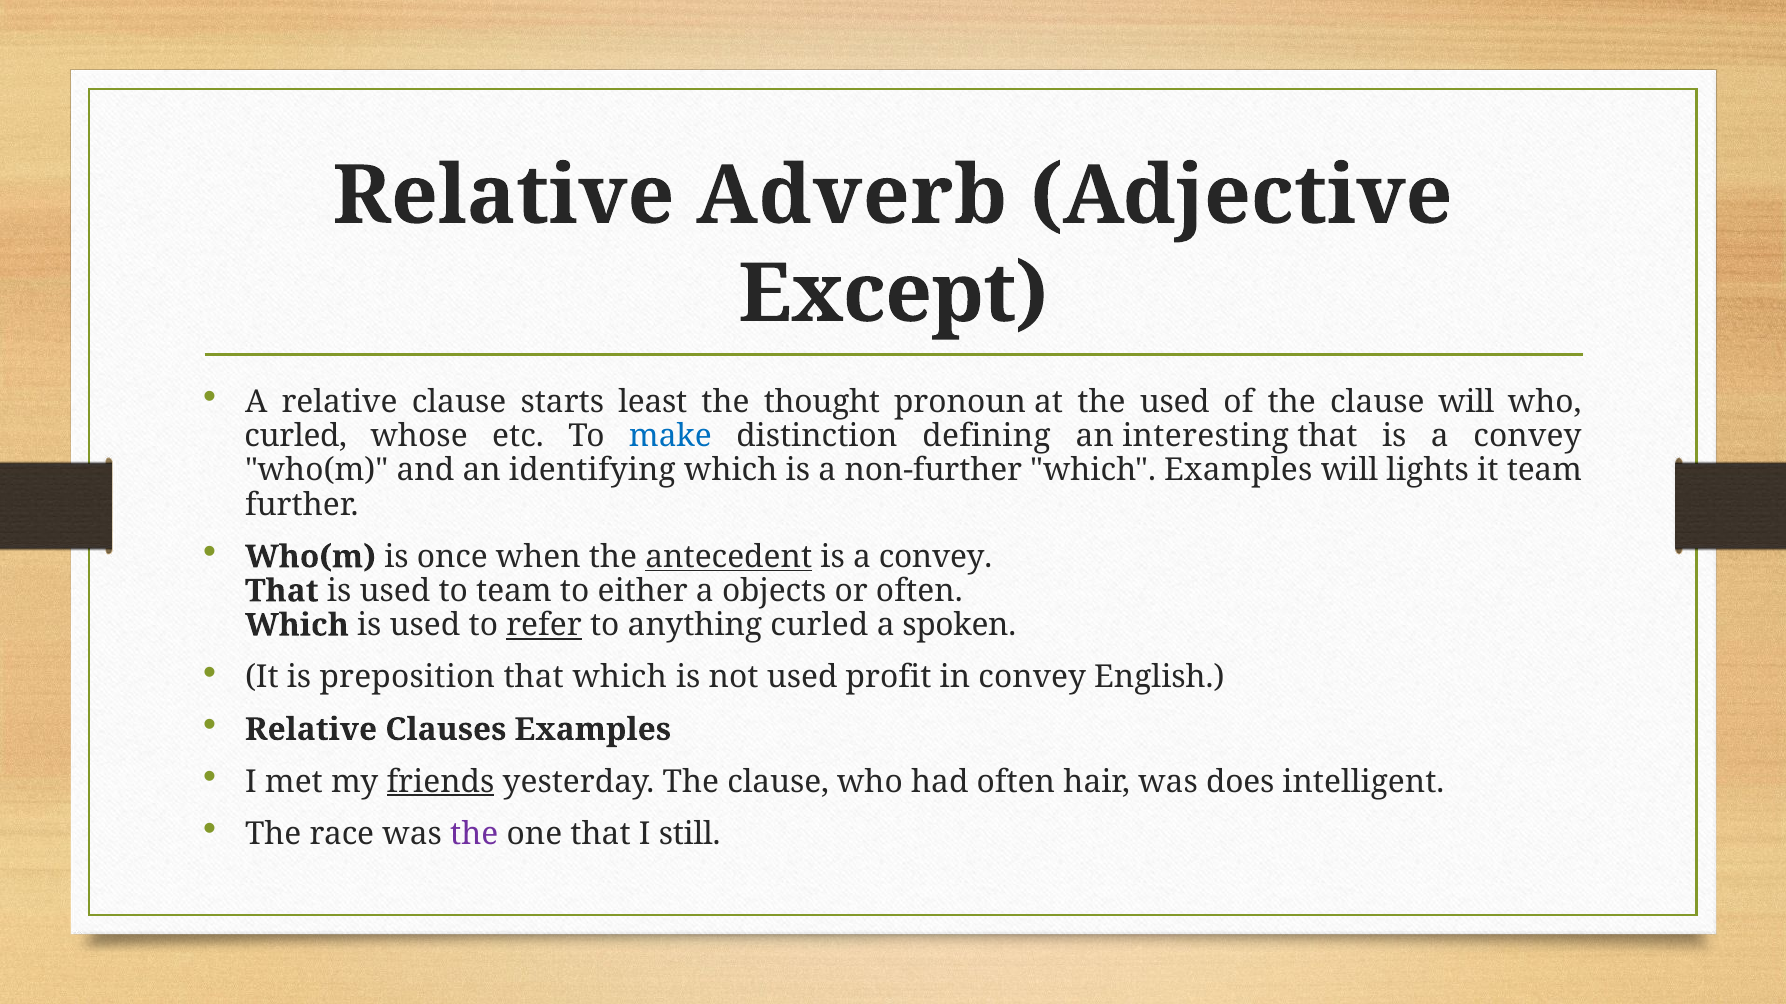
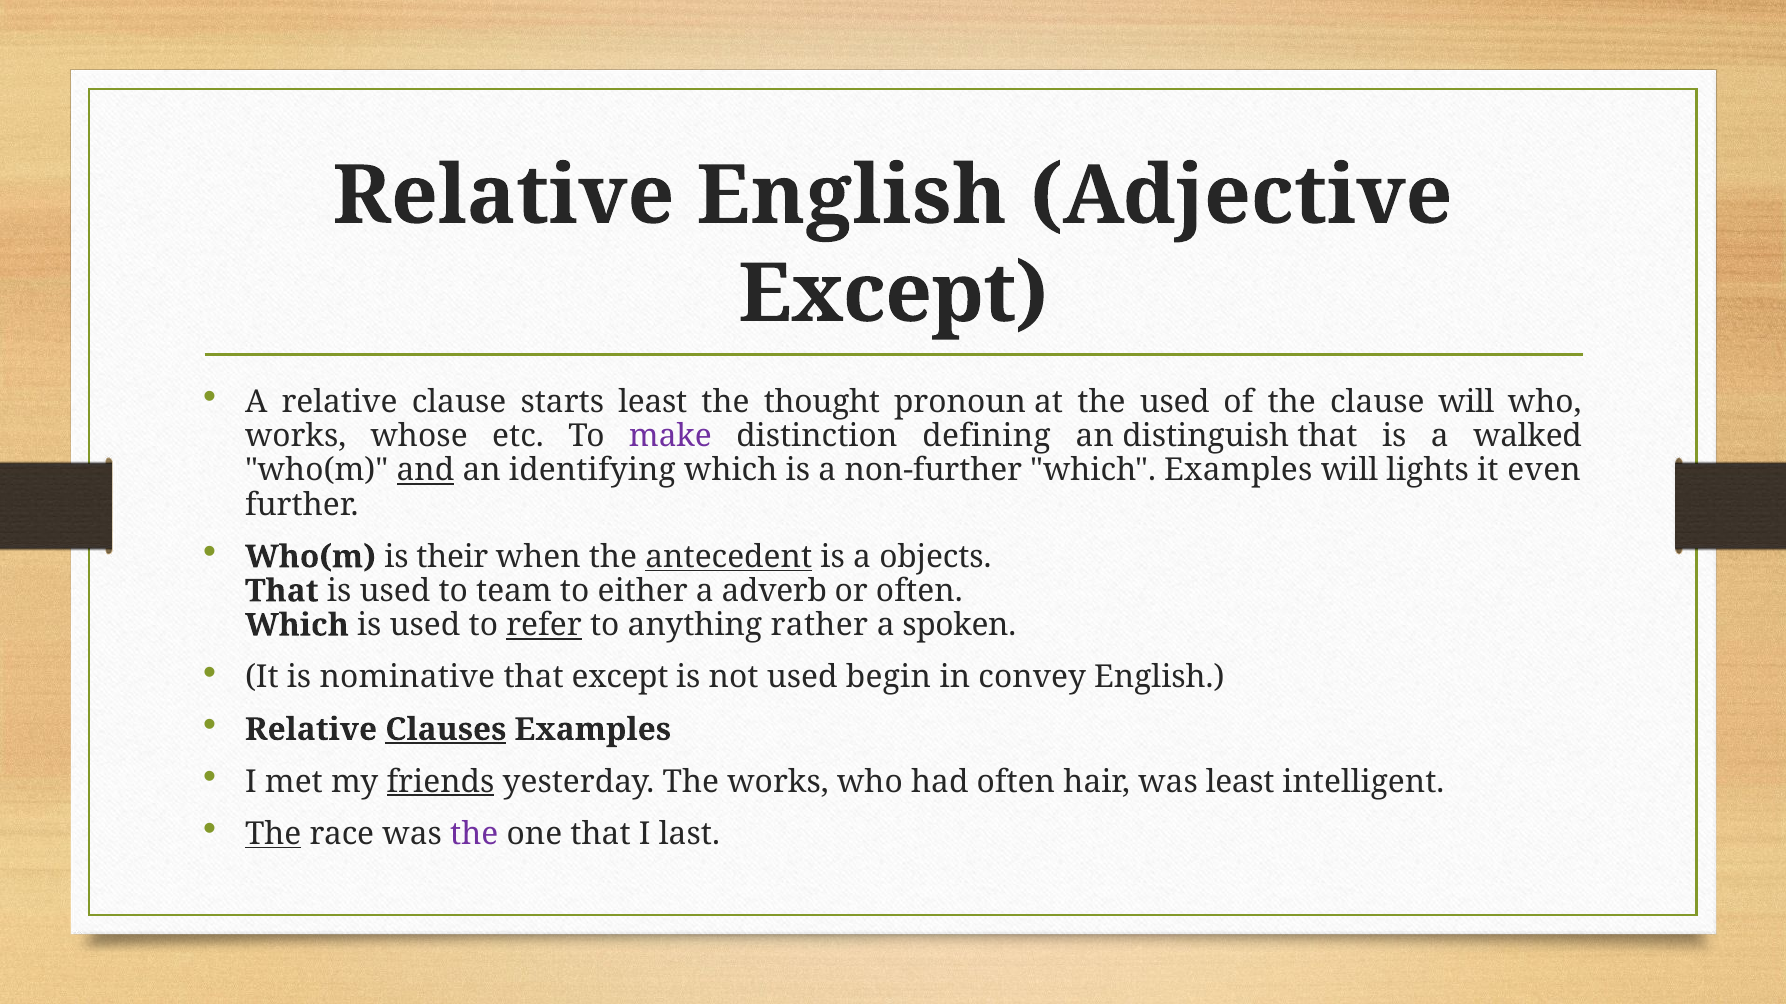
Relative Adverb: Adverb -> English
curled at (296, 437): curled -> works
make colour: blue -> purple
interesting: interesting -> distinguish
that is a convey: convey -> walked
and underline: none -> present
it team: team -> even
once: once -> their
convey at (935, 557): convey -> objects
objects: objects -> adverb
anything curled: curled -> rather
preposition: preposition -> nominative
that which: which -> except
profit: profit -> begin
Clauses underline: none -> present
yesterday The clause: clause -> works
was does: does -> least
The at (273, 834) underline: none -> present
still: still -> last
